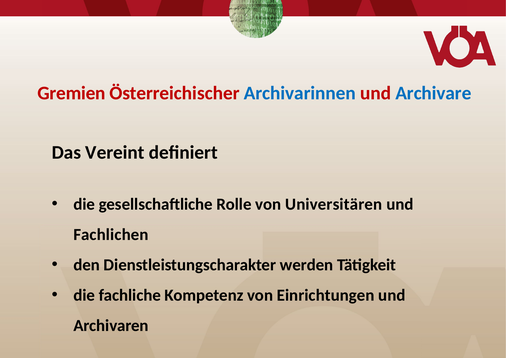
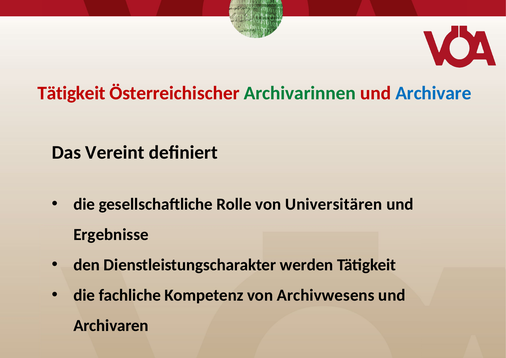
Gremien at (72, 93): Gremien -> Tätigkeit
Archivarinnen colour: blue -> green
Fachlichen: Fachlichen -> Ergebnisse
Einrichtungen: Einrichtungen -> Archivwesens
